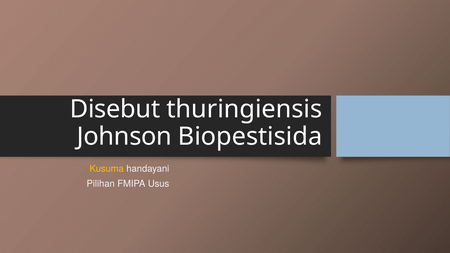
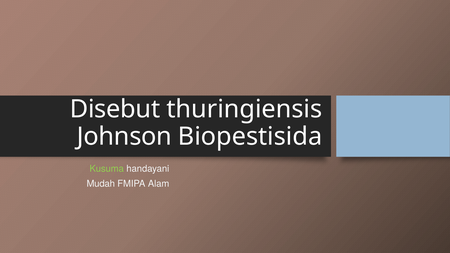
Kusuma colour: yellow -> light green
Pilihan: Pilihan -> Mudah
Usus: Usus -> Alam
